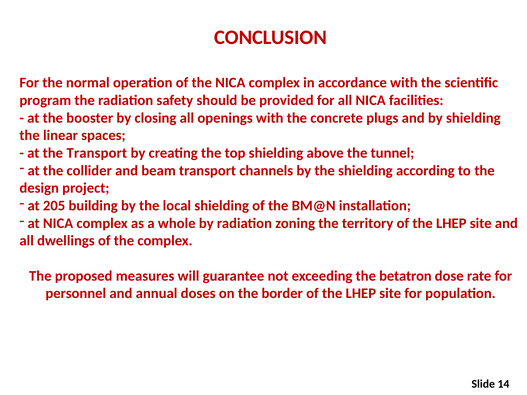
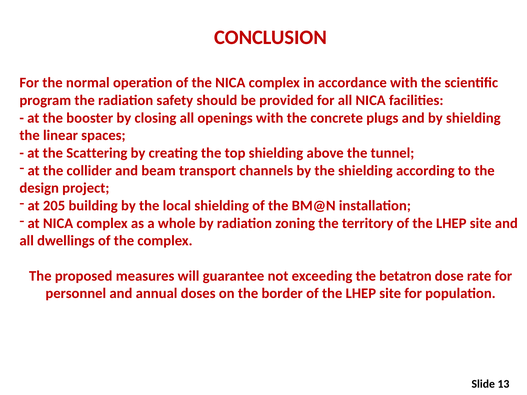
the Transport: Transport -> Scattering
14: 14 -> 13
